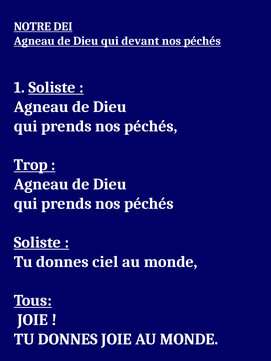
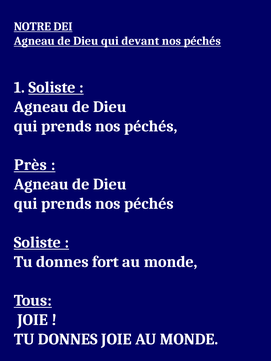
Trop: Trop -> Près
ciel: ciel -> fort
